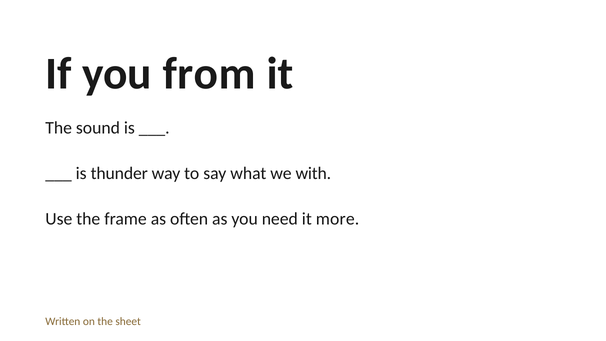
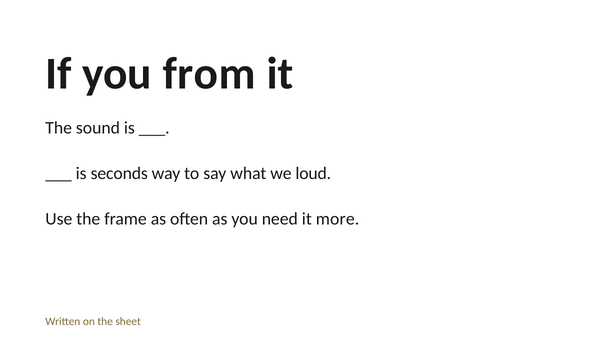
thunder: thunder -> seconds
with: with -> loud
